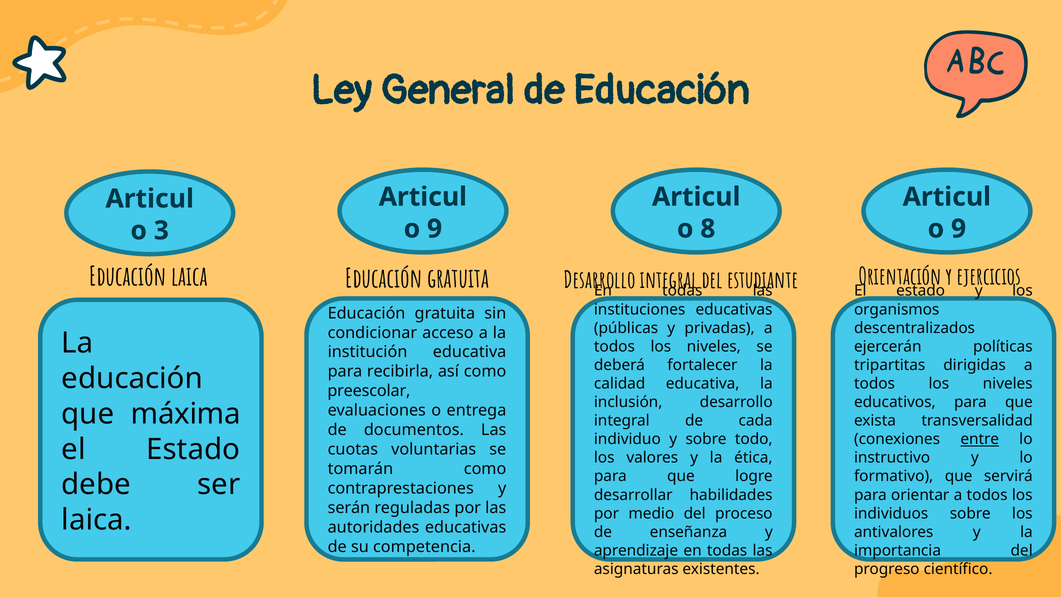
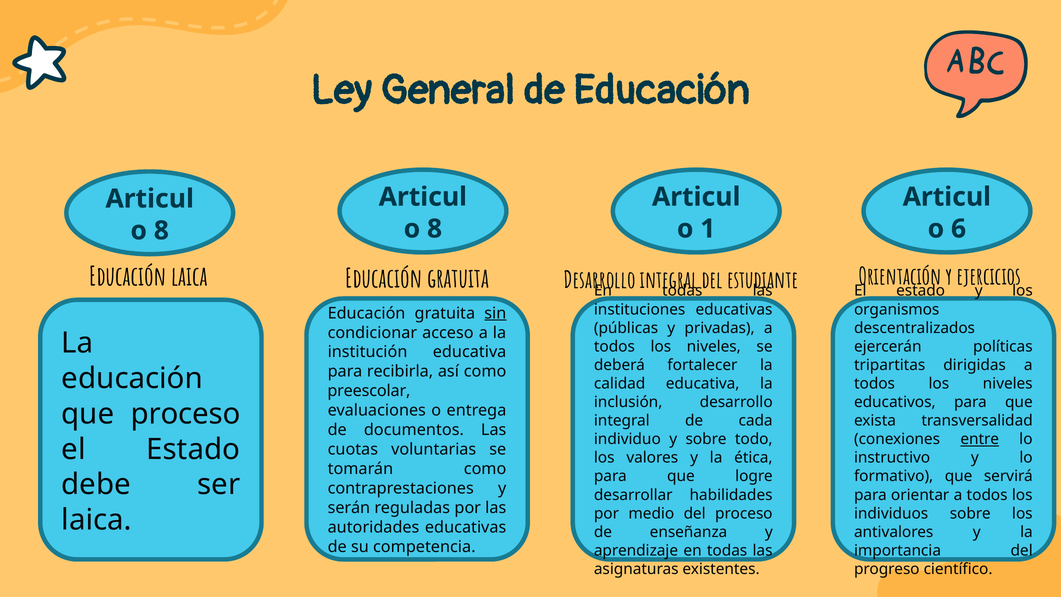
9 at (435, 229): 9 -> 8
8: 8 -> 1
9 at (959, 229): 9 -> 6
3 at (161, 231): 3 -> 8
sin underline: none -> present
que máxima: máxima -> proceso
